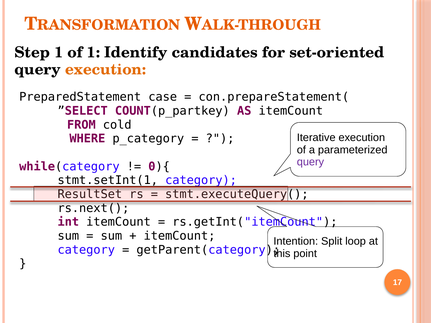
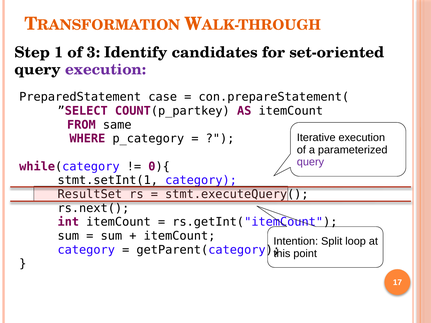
of 1: 1 -> 3
execution at (106, 70) colour: orange -> purple
cold: cold -> same
